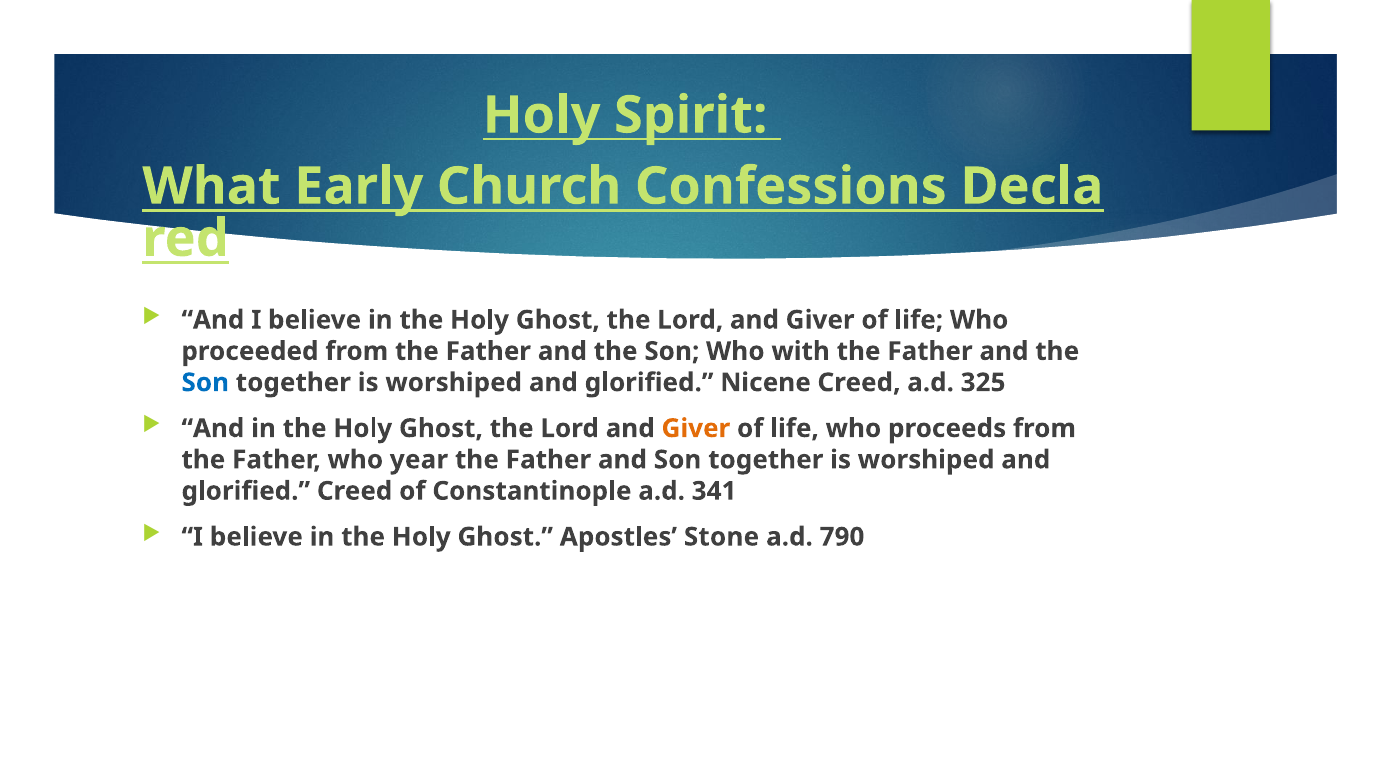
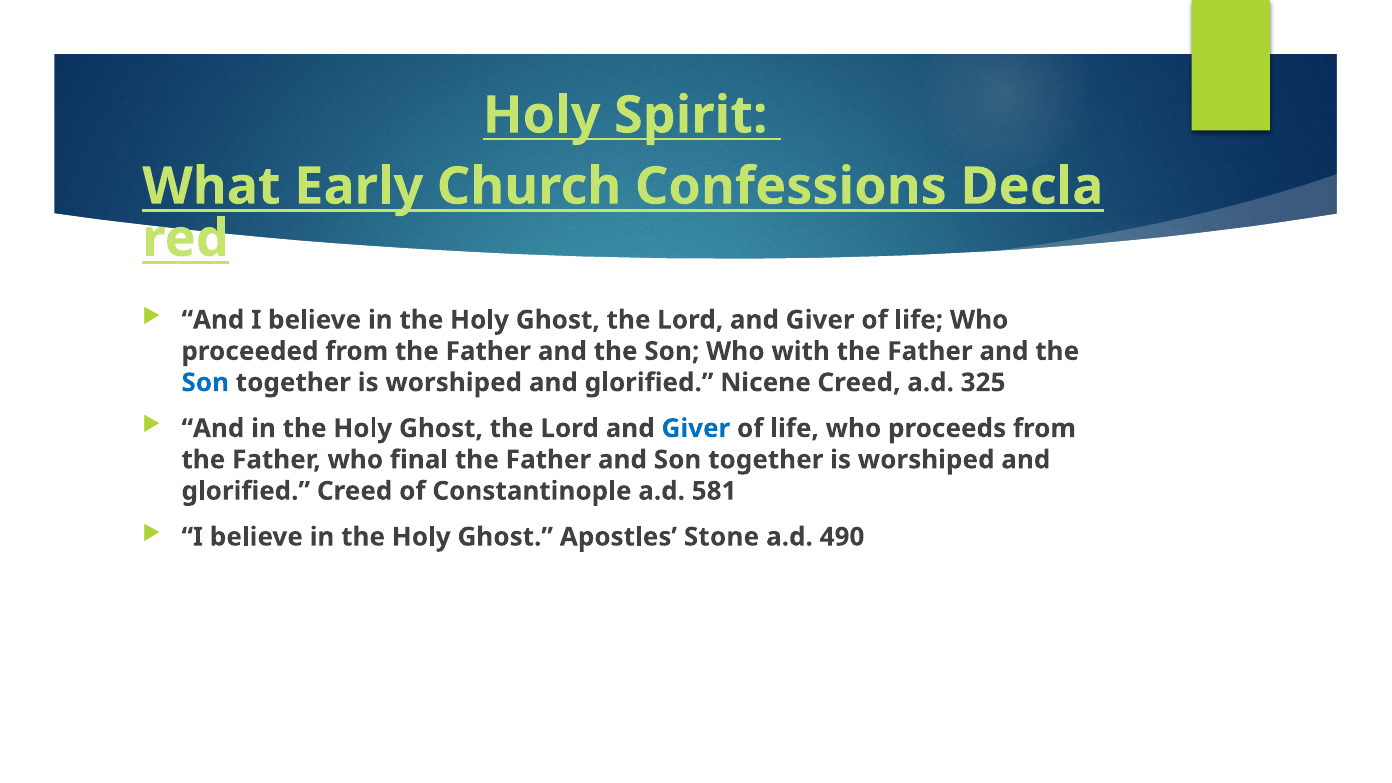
Giver at (696, 428) colour: orange -> blue
year: year -> final
341: 341 -> 581
790: 790 -> 490
